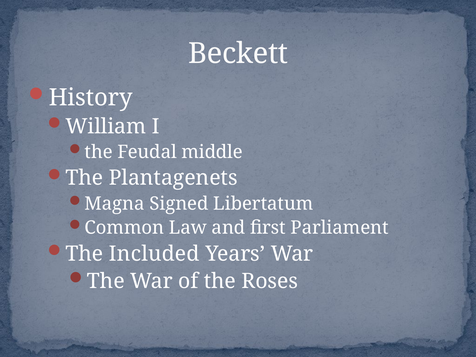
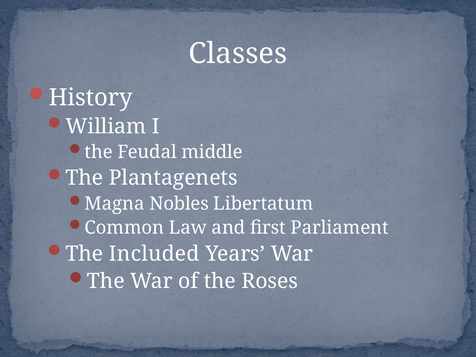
Beckett: Beckett -> Classes
Signed: Signed -> Nobles
